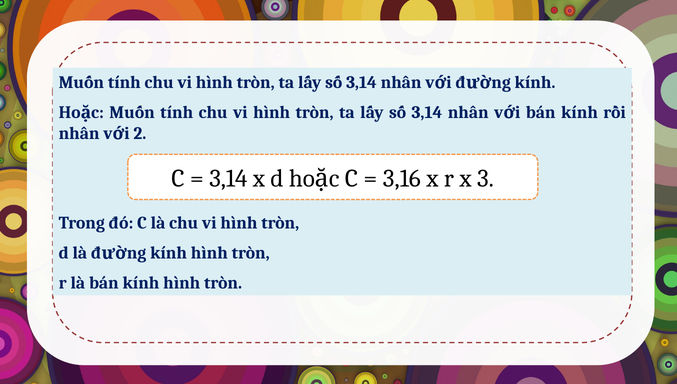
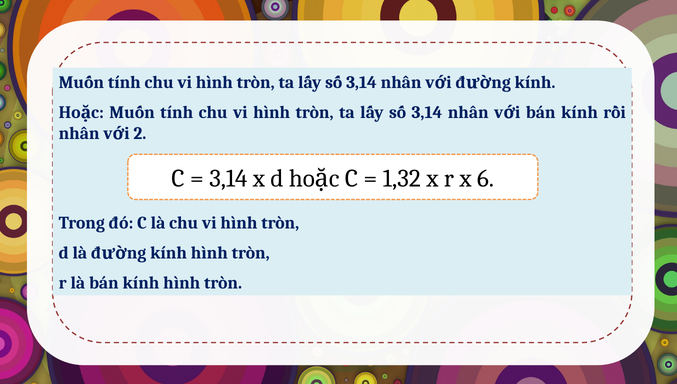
3,16: 3,16 -> 1,32
3: 3 -> 6
